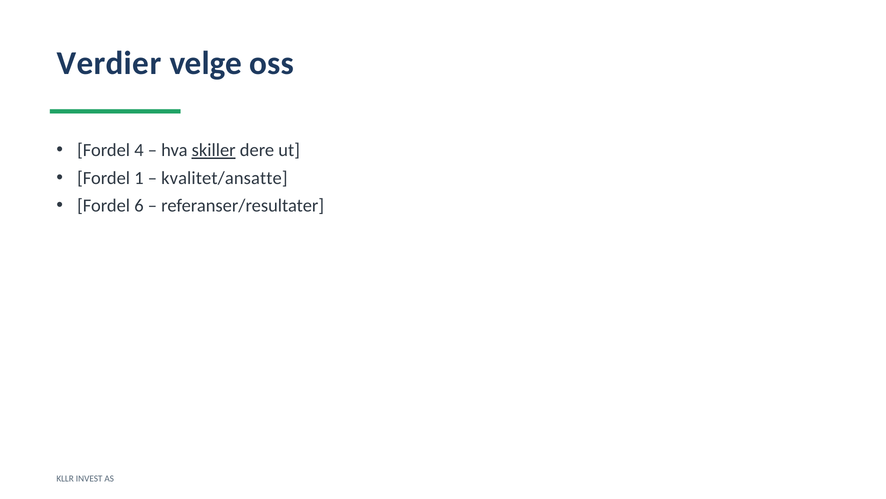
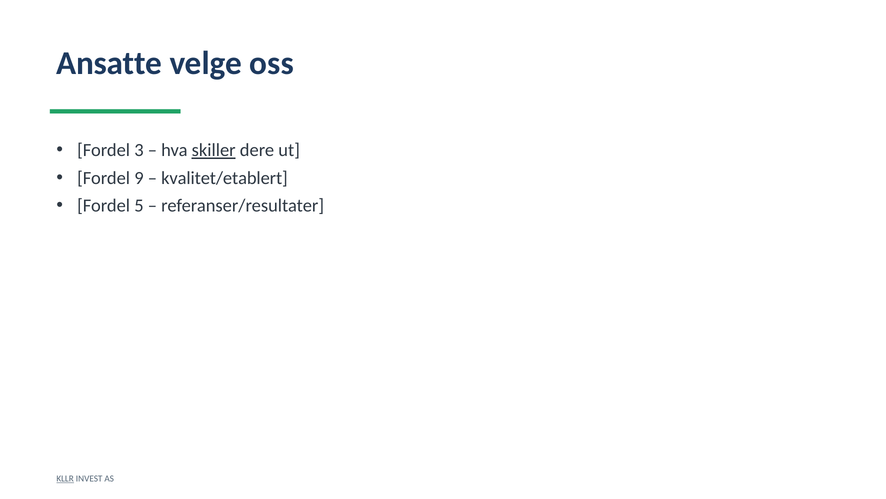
Verdier: Verdier -> Ansatte
4: 4 -> 3
1: 1 -> 9
kvalitet/ansatte: kvalitet/ansatte -> kvalitet/etablert
6: 6 -> 5
KLLR underline: none -> present
